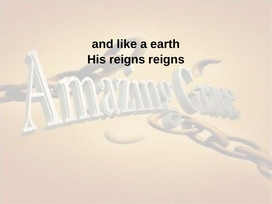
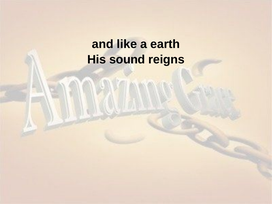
His reigns: reigns -> sound
